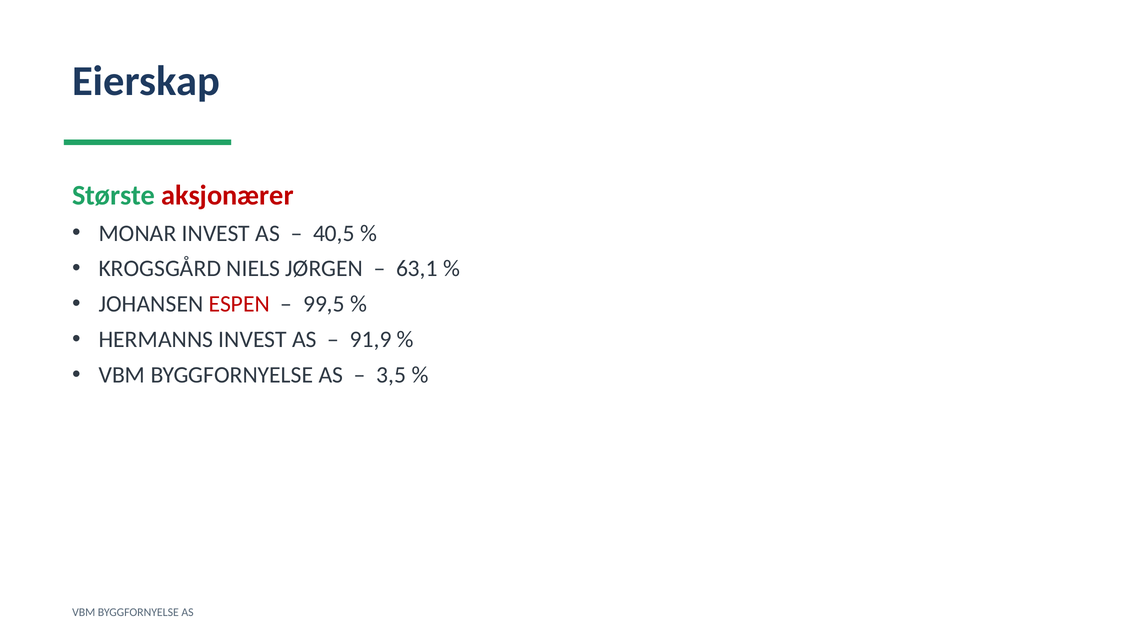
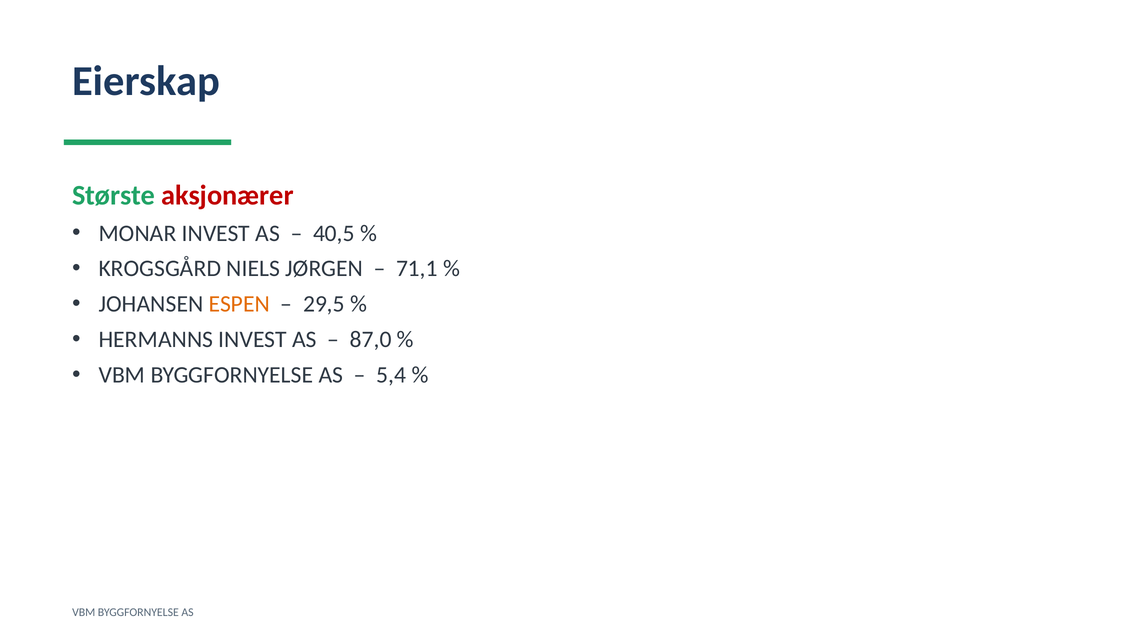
63,1: 63,1 -> 71,1
ESPEN colour: red -> orange
99,5: 99,5 -> 29,5
91,9: 91,9 -> 87,0
3,5: 3,5 -> 5,4
